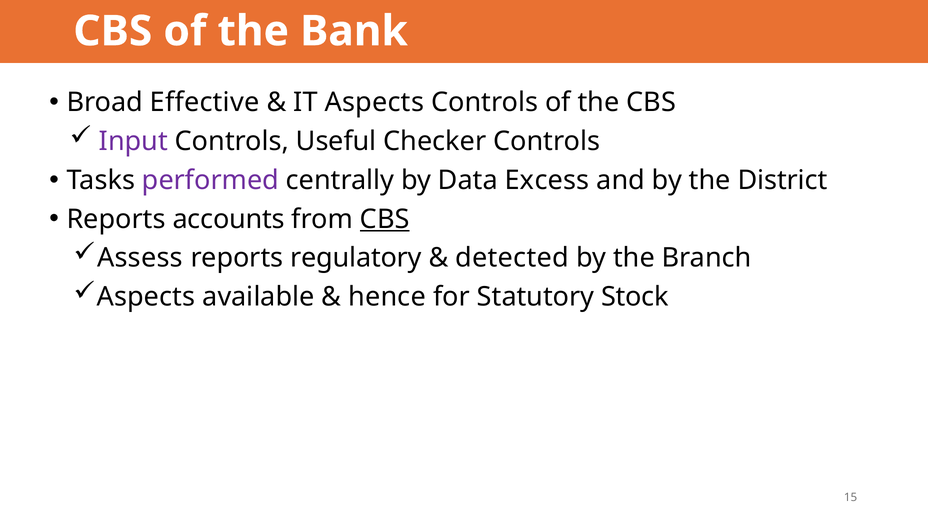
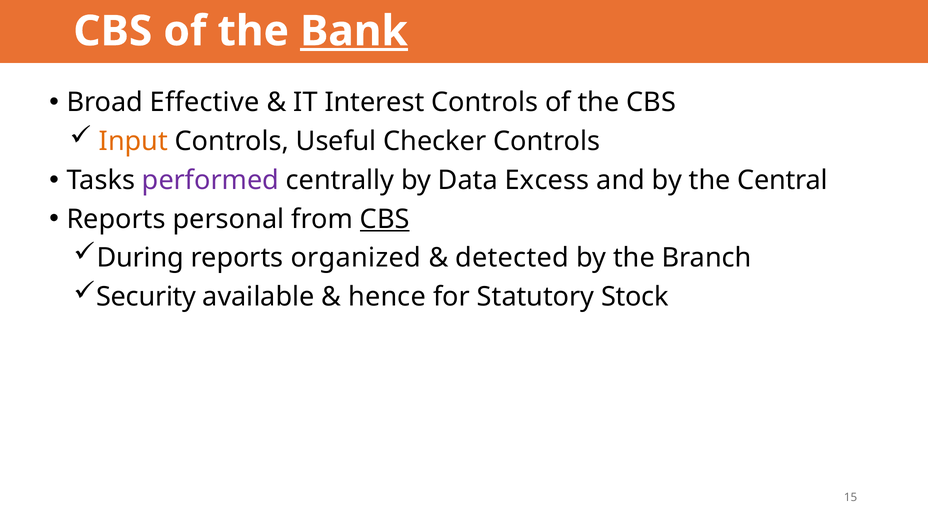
Bank underline: none -> present
IT Aspects: Aspects -> Interest
Input colour: purple -> orange
District: District -> Central
accounts: accounts -> personal
Assess: Assess -> During
regulatory: regulatory -> organized
Aspects at (146, 297): Aspects -> Security
